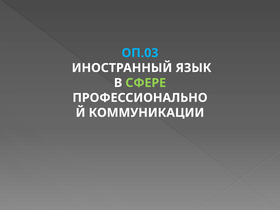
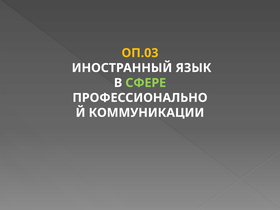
ОП.03 colour: light blue -> yellow
